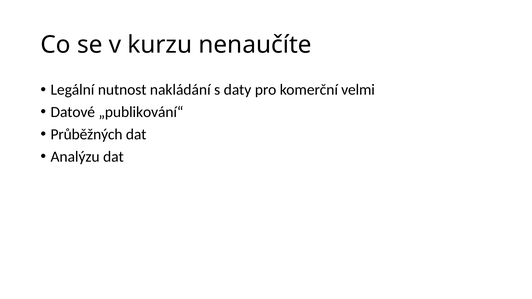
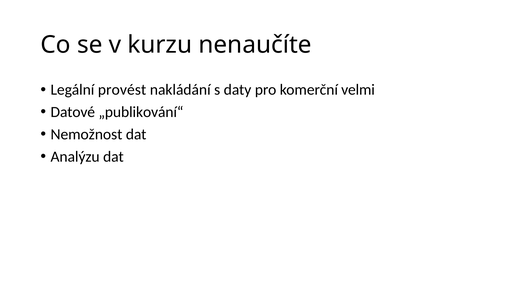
nutnost: nutnost -> provést
Průběžných: Průběžných -> Nemožnost
